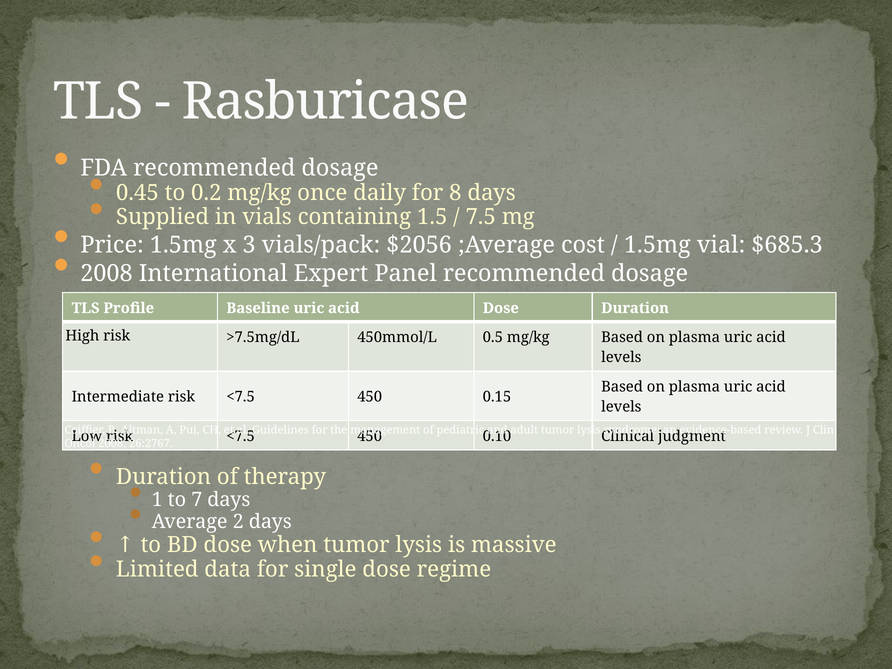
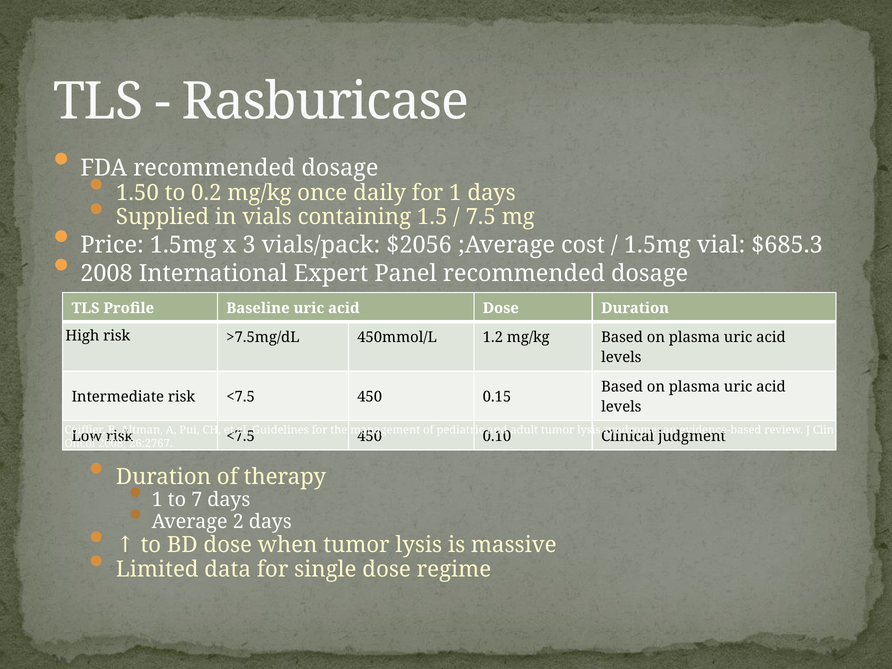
0.45: 0.45 -> 1.50
for 8: 8 -> 1
0.5: 0.5 -> 1.2
